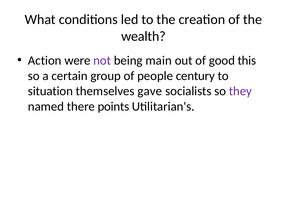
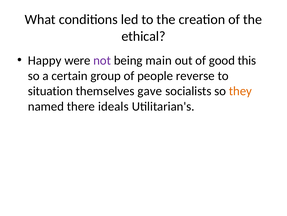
wealth: wealth -> ethical
Action: Action -> Happy
century: century -> reverse
they colour: purple -> orange
points: points -> ideals
